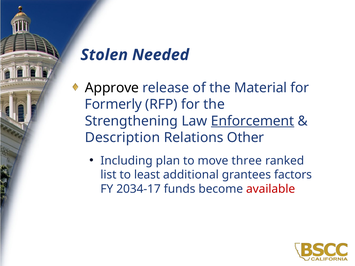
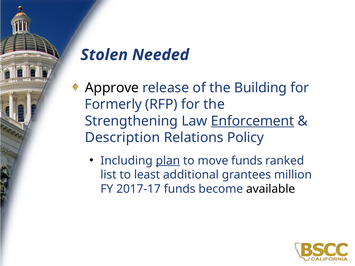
Material: Material -> Building
Other: Other -> Policy
plan underline: none -> present
move three: three -> funds
factors: factors -> million
2034-17: 2034-17 -> 2017-17
available colour: red -> black
